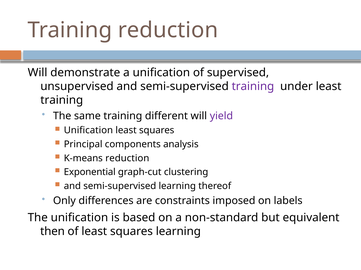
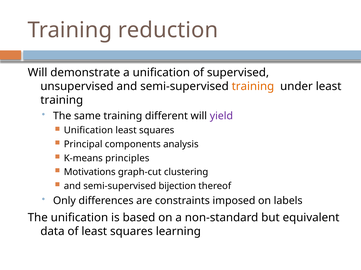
training at (253, 87) colour: purple -> orange
K-means reduction: reduction -> principles
Exponential: Exponential -> Motivations
semi-supervised learning: learning -> bijection
then: then -> data
